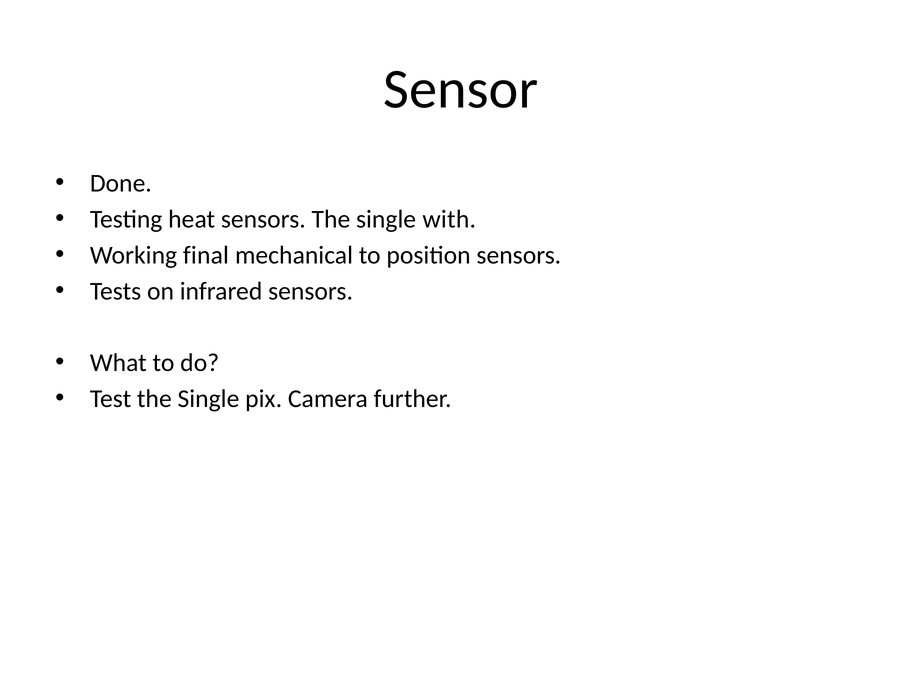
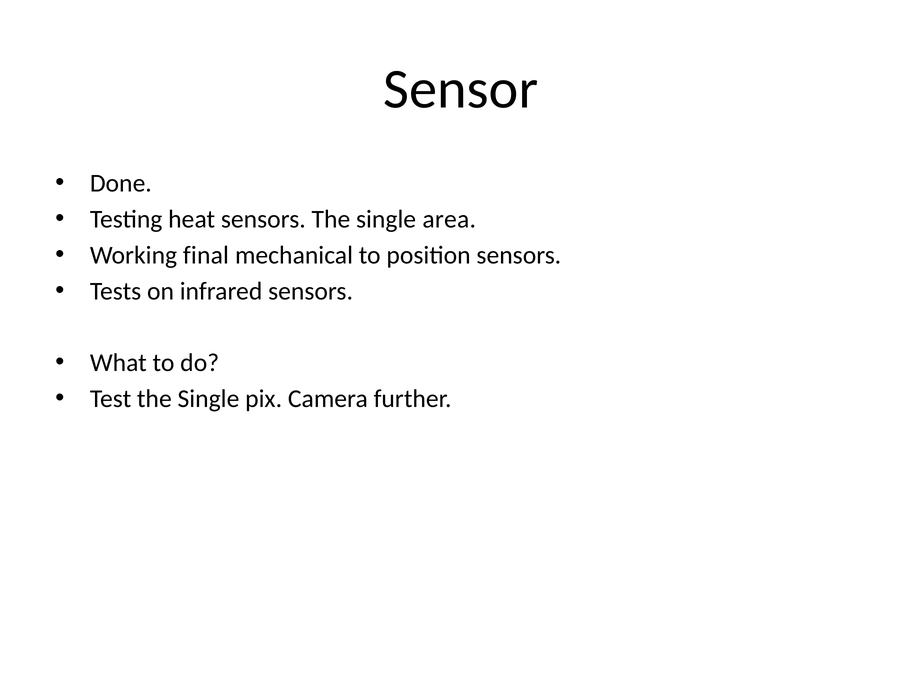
with: with -> area
